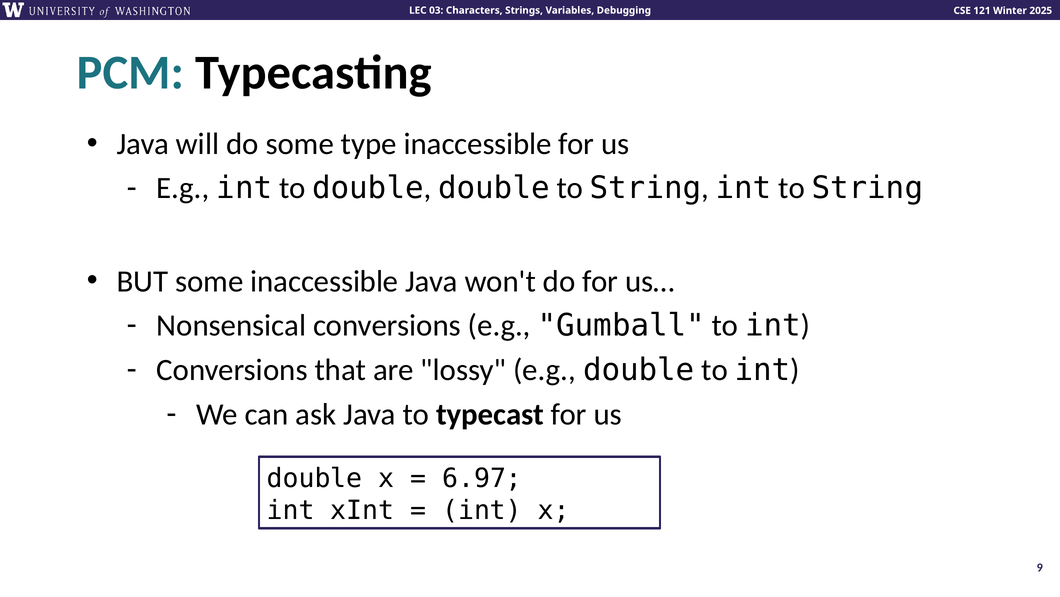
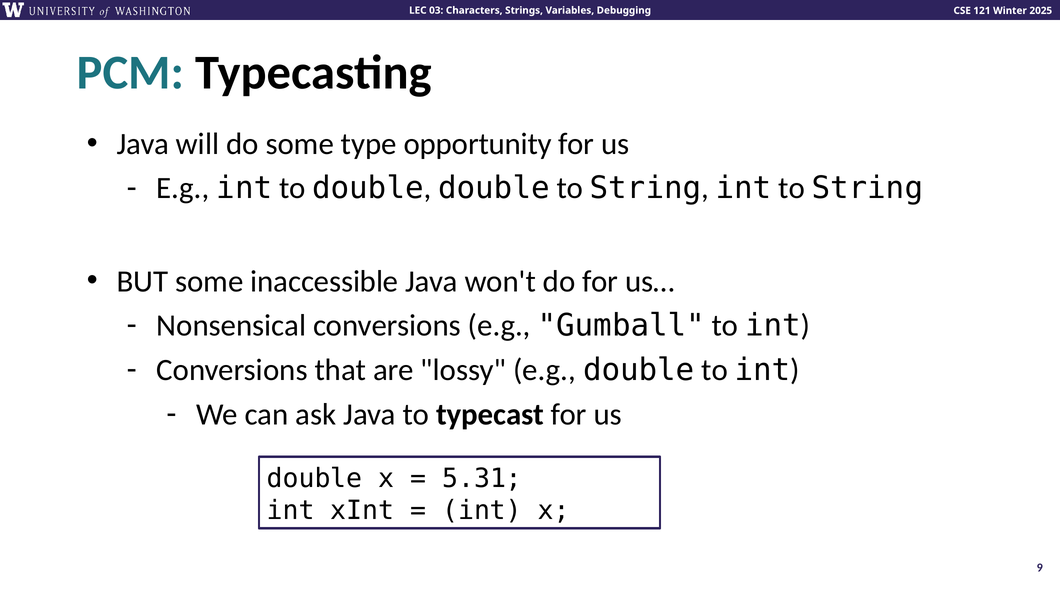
type inaccessible: inaccessible -> opportunity
6.97: 6.97 -> 5.31
